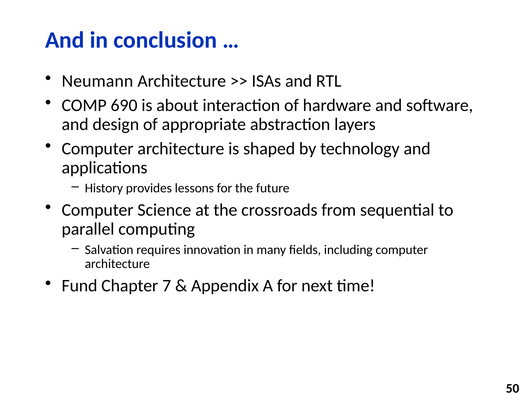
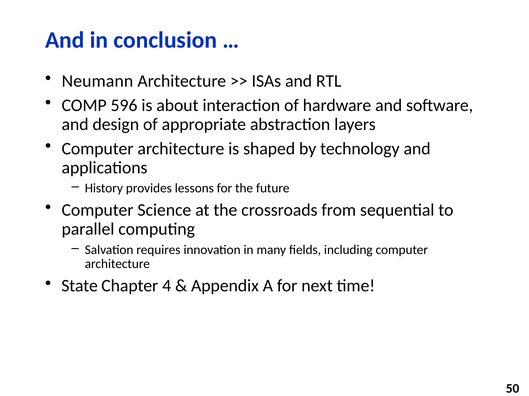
690: 690 -> 596
Fund: Fund -> State
7: 7 -> 4
